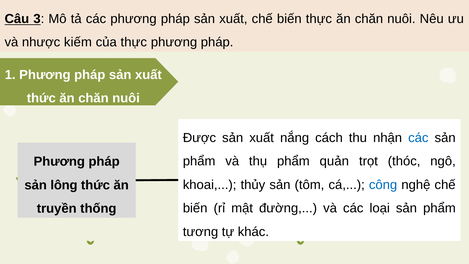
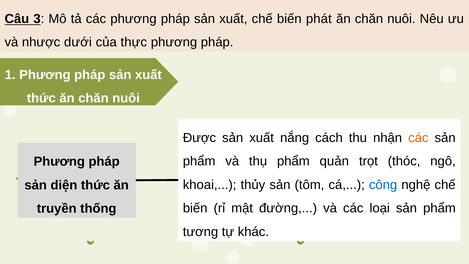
biến thực: thực -> phát
kiếm: kiếm -> dưới
các at (418, 138) colour: blue -> orange
lông: lông -> diện
